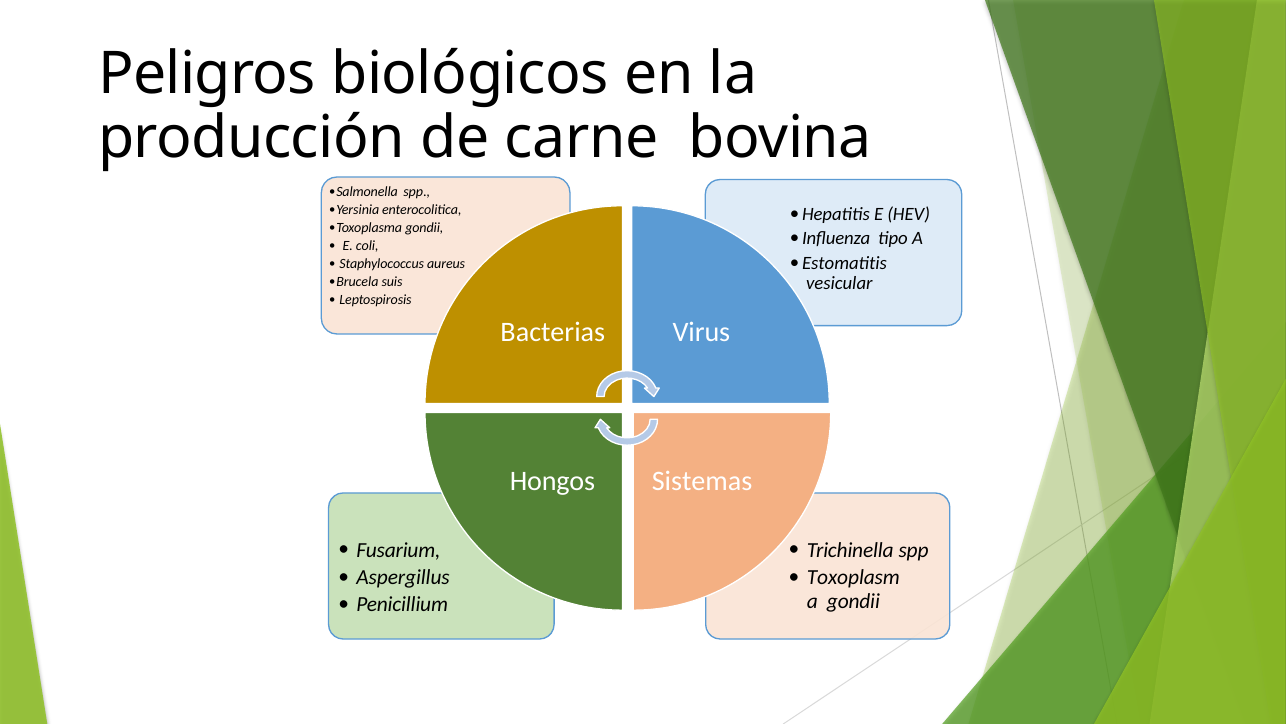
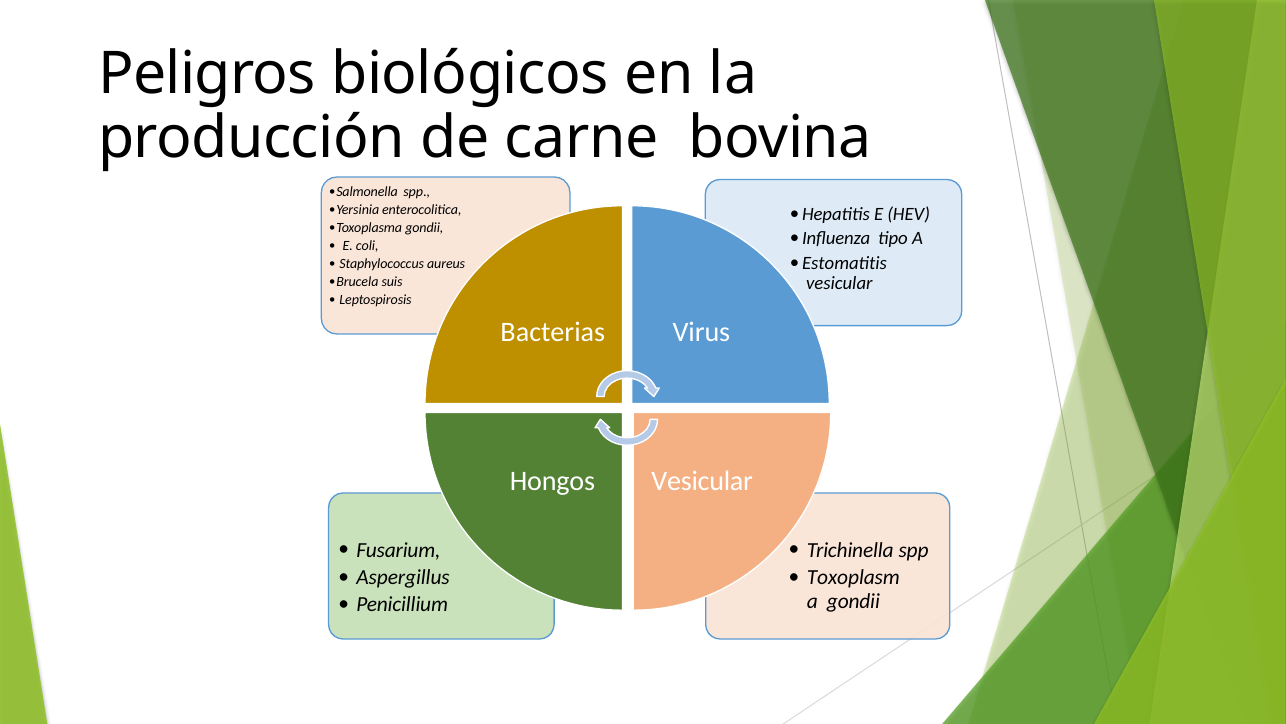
Sistemas at (702, 481): Sistemas -> Vesicular
